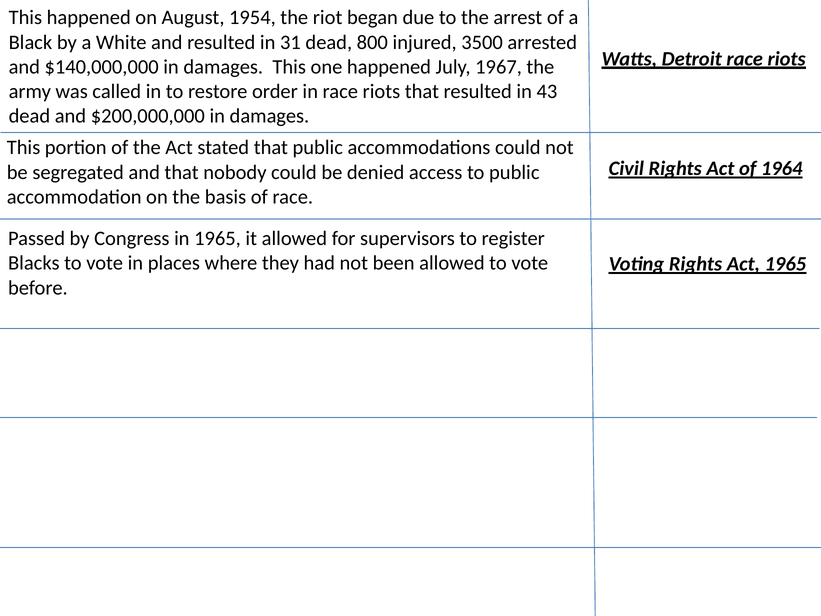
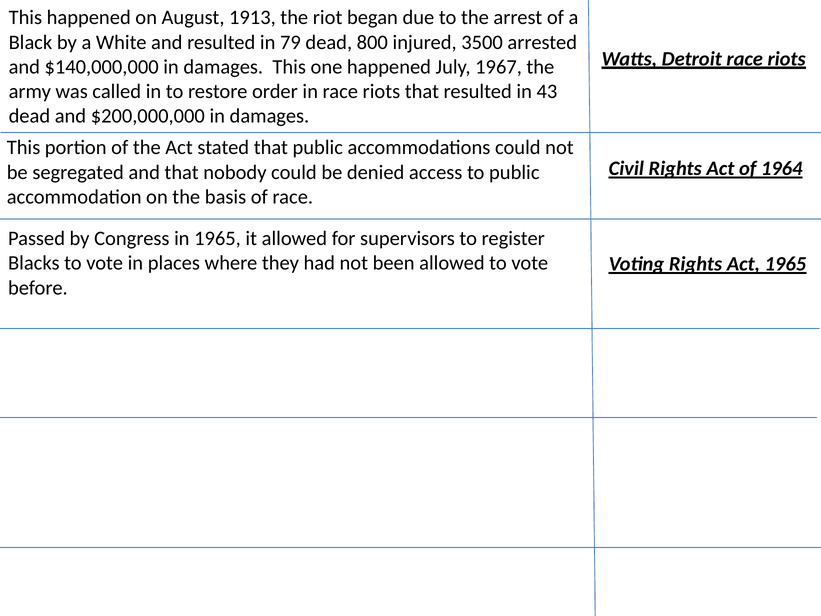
1954: 1954 -> 1913
31: 31 -> 79
